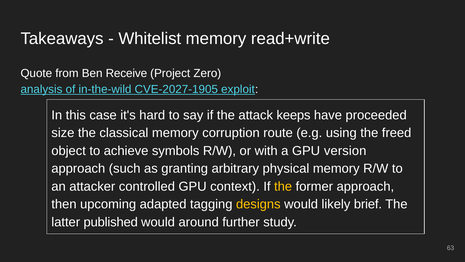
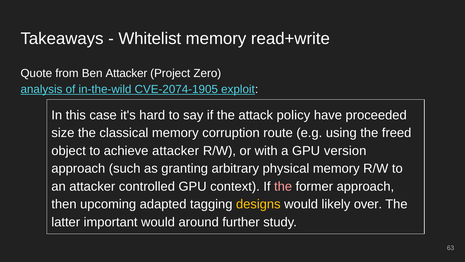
Ben Receive: Receive -> Attacker
CVE-2027-1905: CVE-2027-1905 -> CVE-2074-1905
keeps: keeps -> policy
achieve symbols: symbols -> attacker
the at (283, 186) colour: yellow -> pink
brief: brief -> over
published: published -> important
